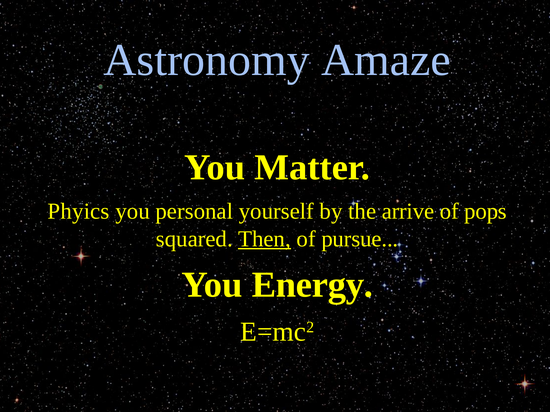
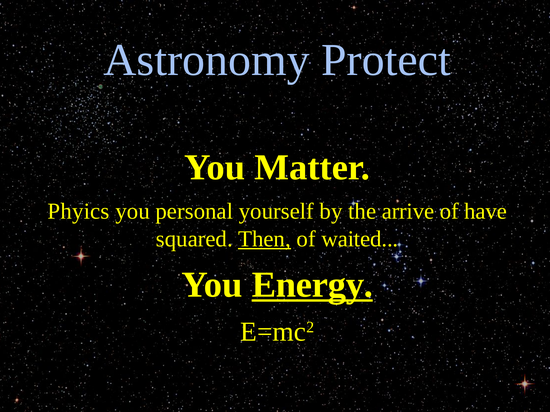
Amaze: Amaze -> Protect
pops: pops -> have
pursue: pursue -> waited
Energy underline: none -> present
